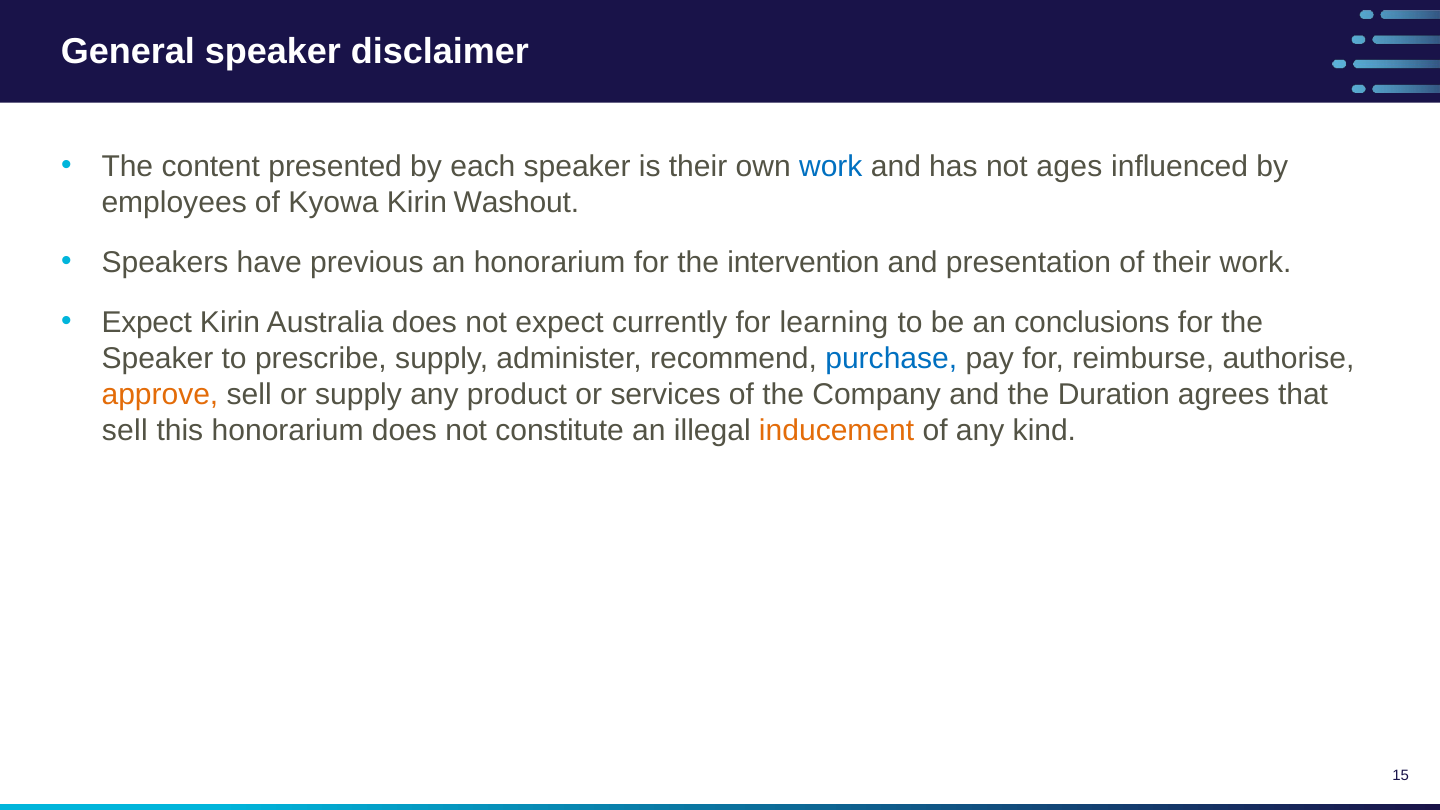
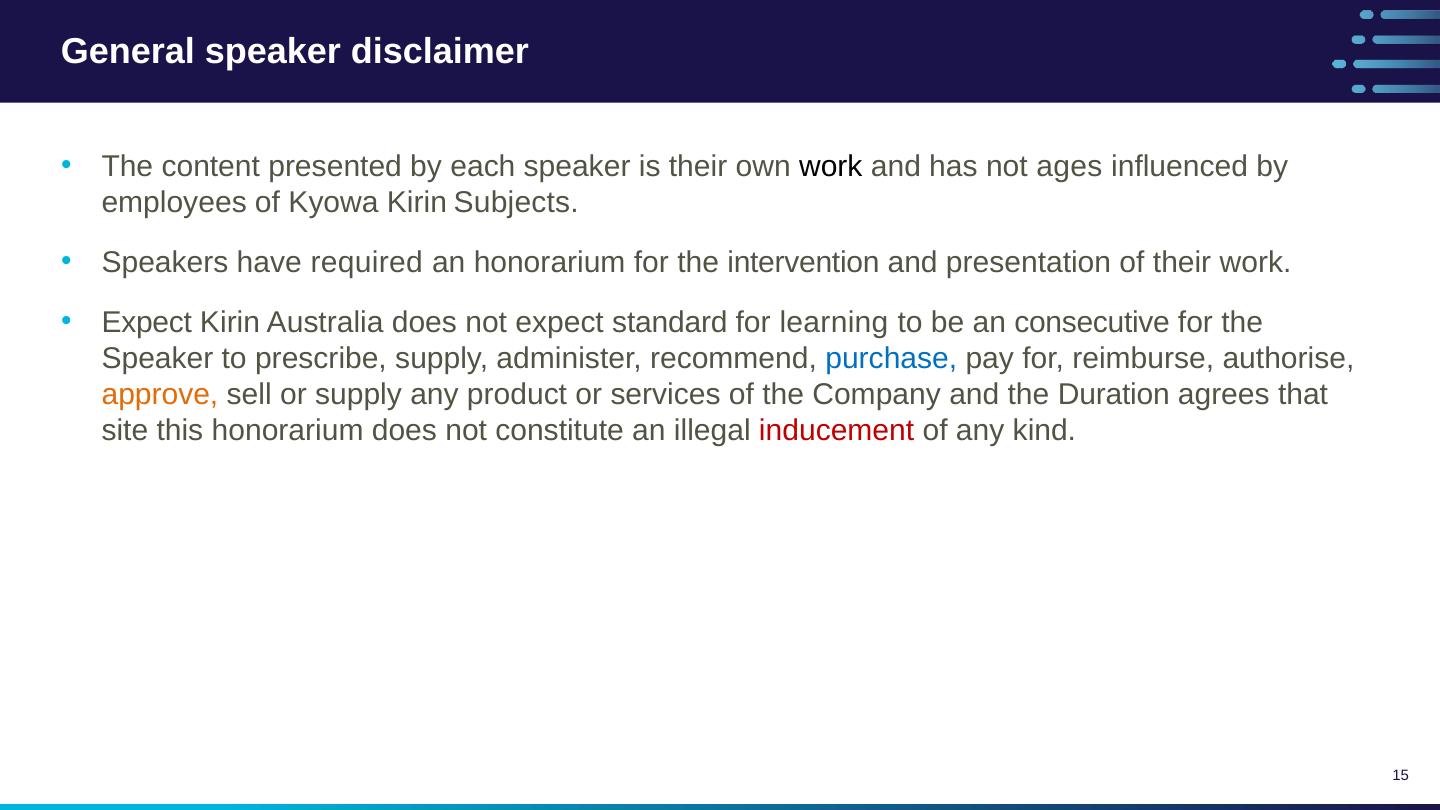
work at (831, 166) colour: blue -> black
Washout: Washout -> Subjects
previous: previous -> required
currently: currently -> standard
conclusions: conclusions -> consecutive
sell at (125, 430): sell -> site
inducement colour: orange -> red
